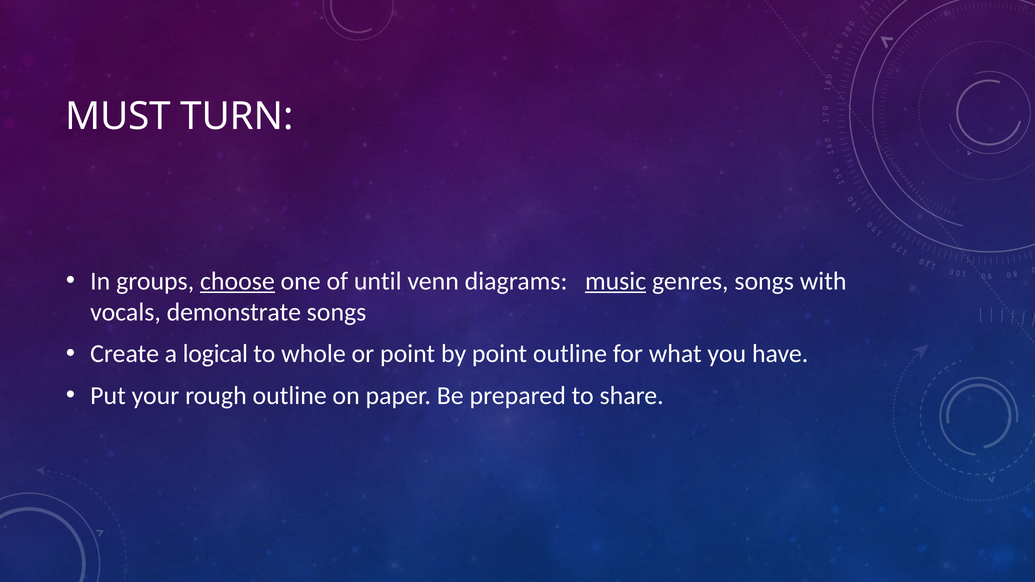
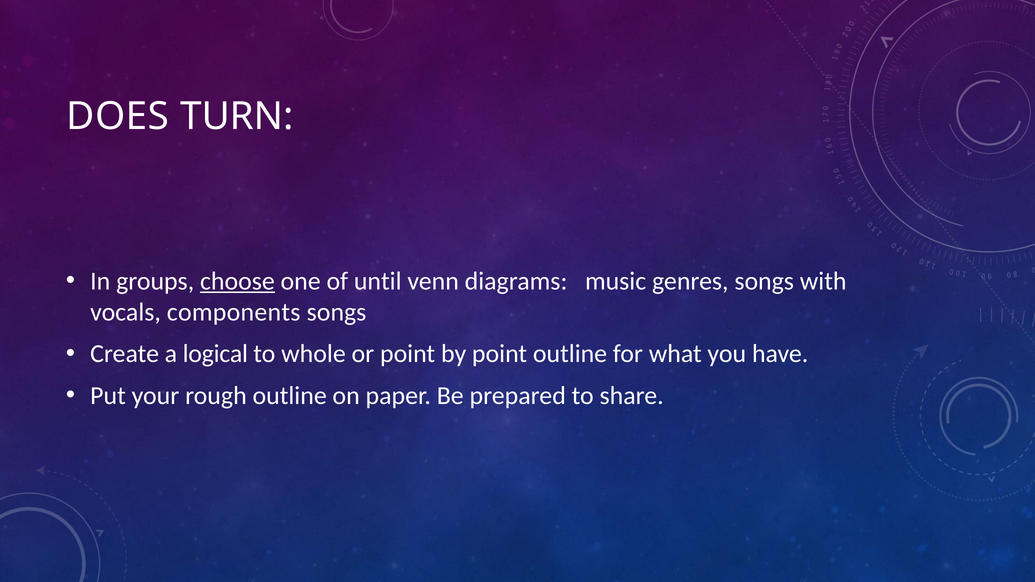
MUST: MUST -> DOES
music underline: present -> none
demonstrate: demonstrate -> components
